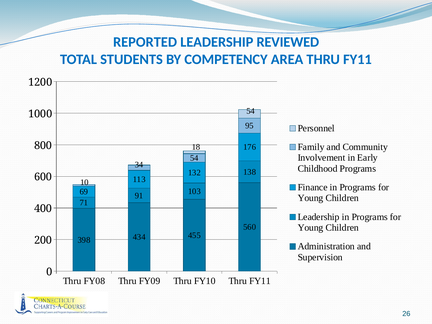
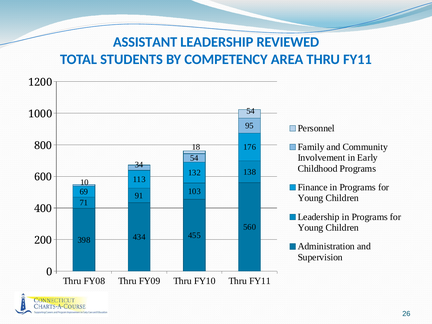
REPORTED: REPORTED -> ASSISTANT
